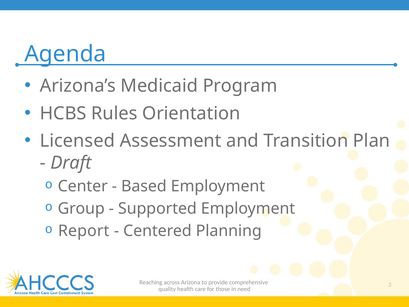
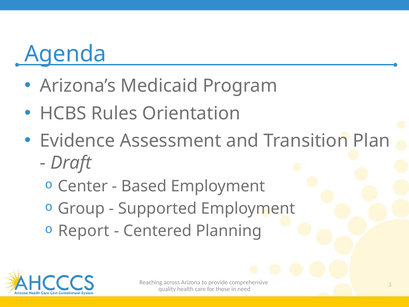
Licensed: Licensed -> Evidence
